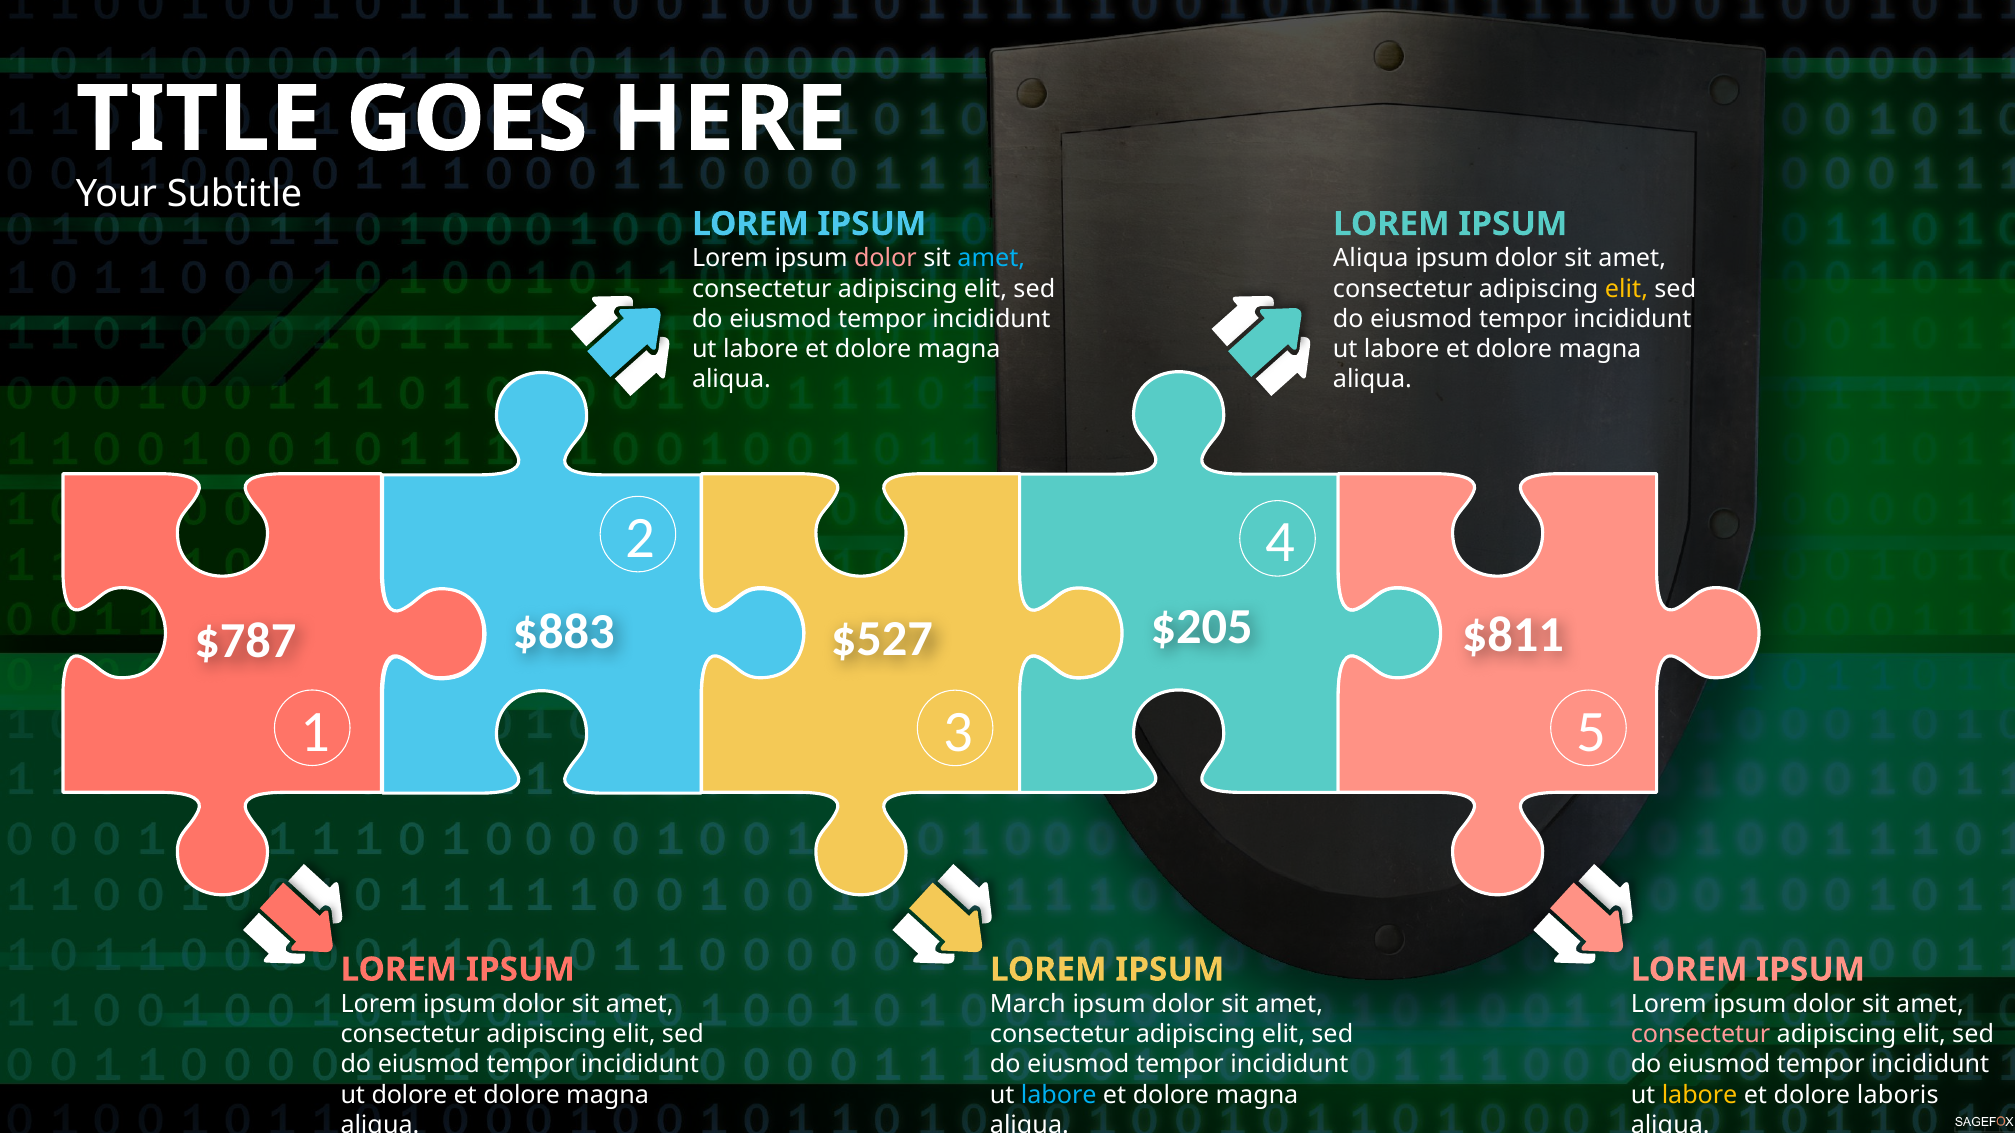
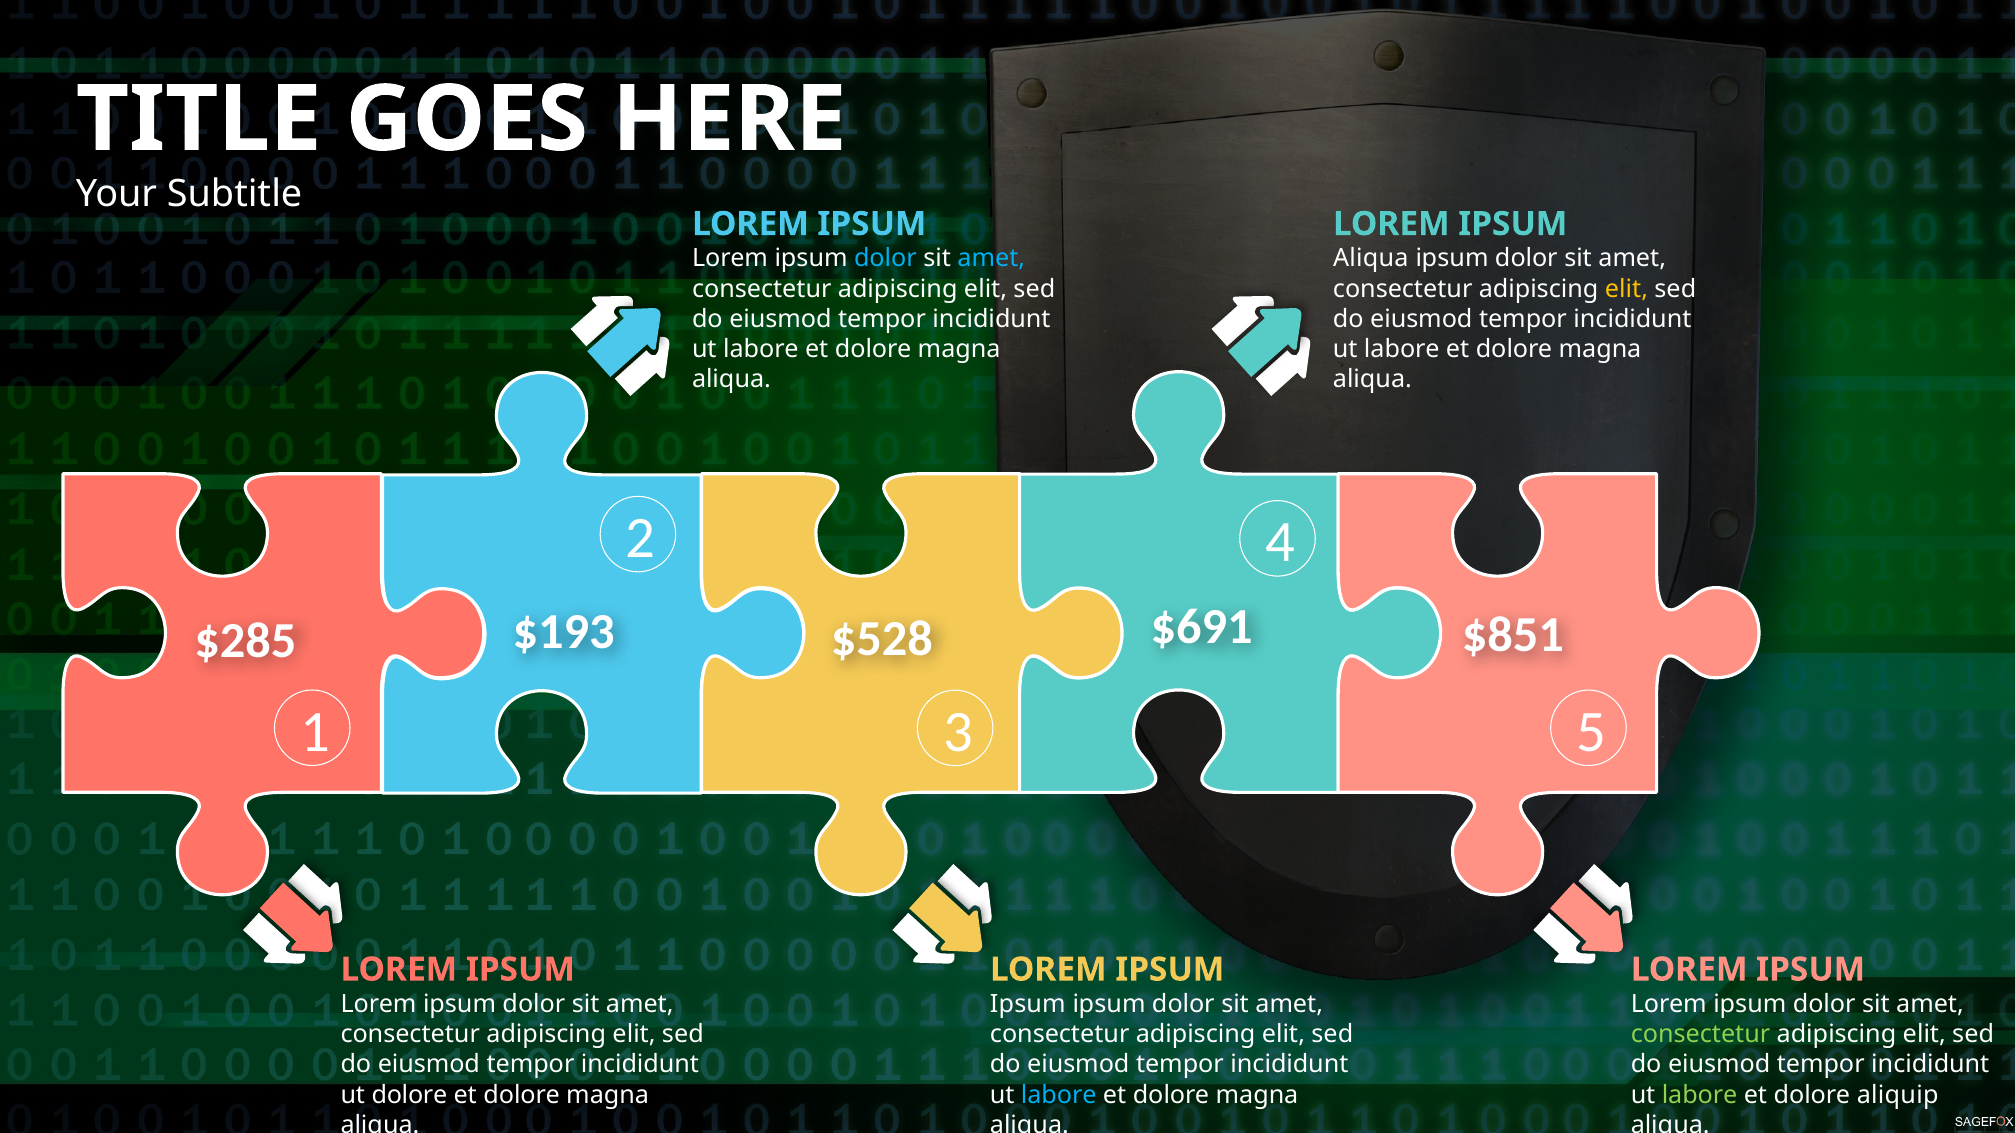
dolor at (885, 259) colour: pink -> light blue
$205: $205 -> $691
$883: $883 -> $193
$811: $811 -> $851
$527: $527 -> $528
$787: $787 -> $285
March at (1028, 1005): March -> Ipsum
consectetur at (1701, 1035) colour: pink -> light green
labore at (1700, 1095) colour: yellow -> light green
laboris: laboris -> aliquip
